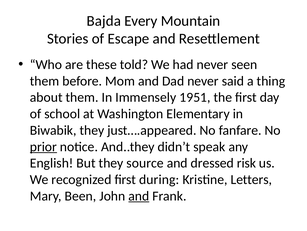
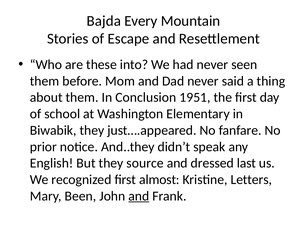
told: told -> into
Immensely: Immensely -> Conclusion
prior underline: present -> none
risk: risk -> last
during: during -> almost
